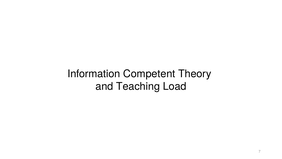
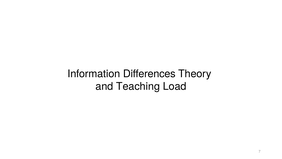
Competent: Competent -> Differences
